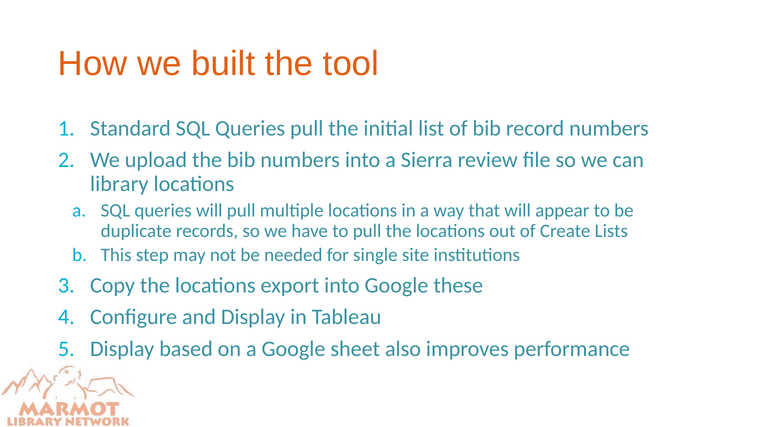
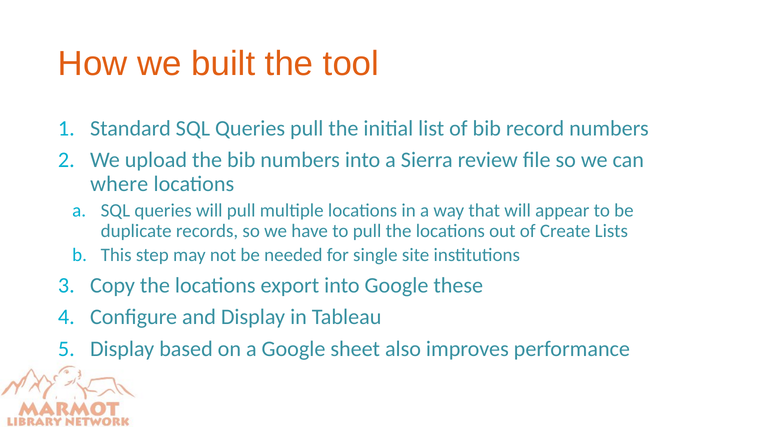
library: library -> where
